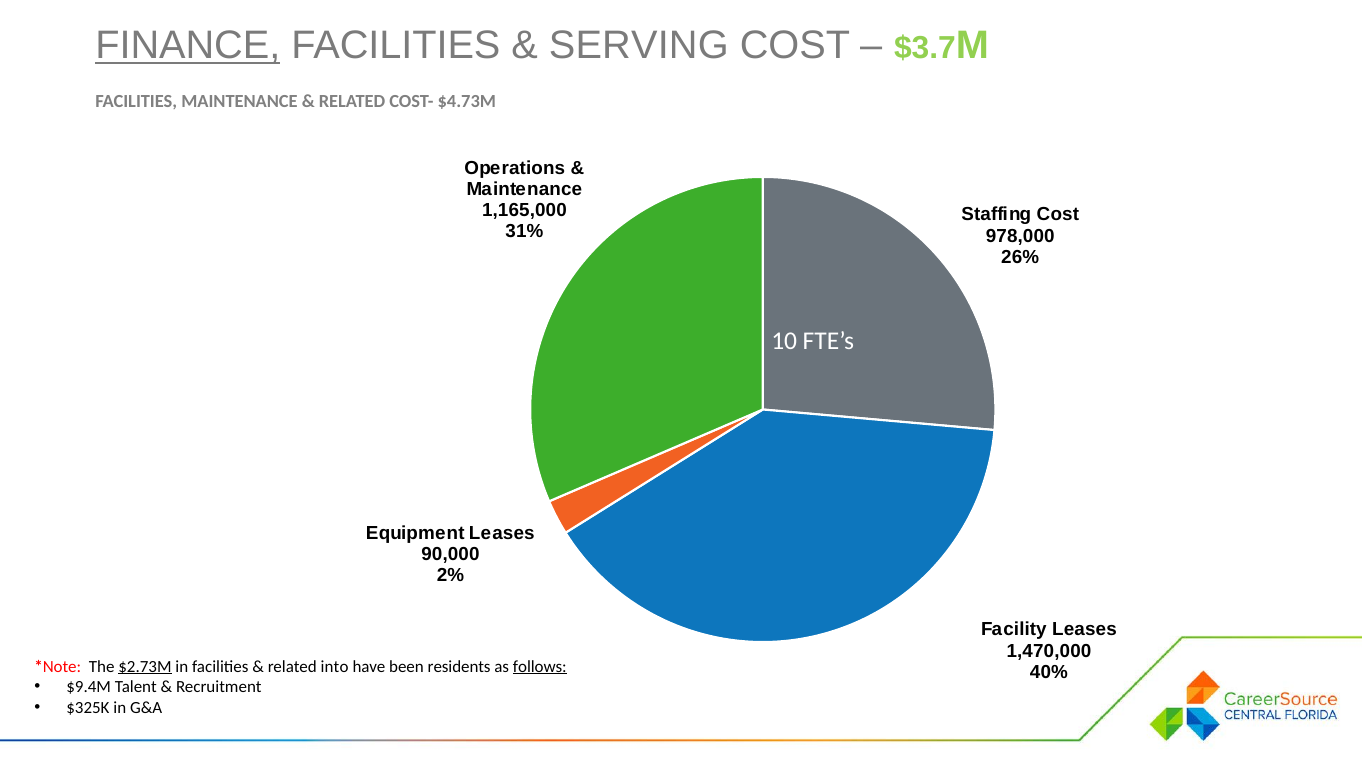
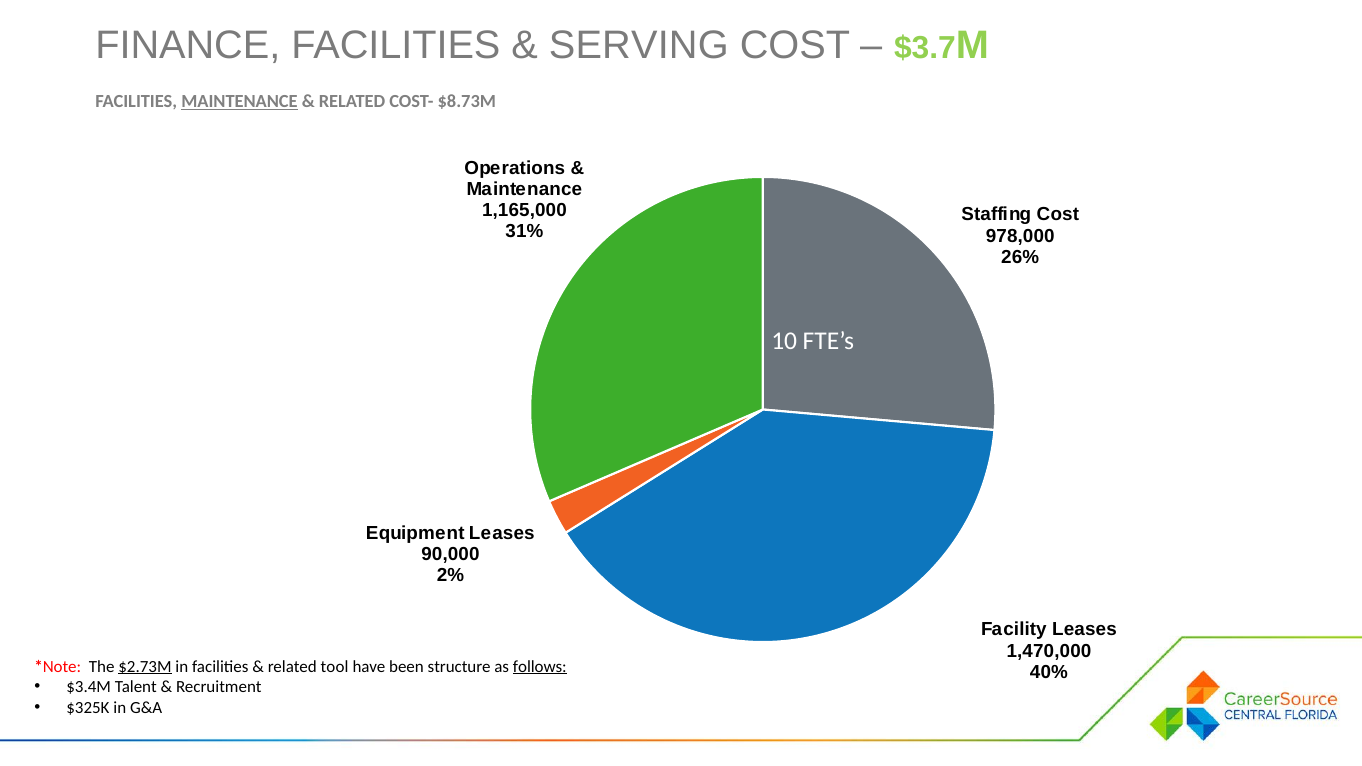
FINANCE underline: present -> none
MAINTENANCE at (239, 102) underline: none -> present
$4.73M: $4.73M -> $8.73M
into: into -> tool
residents: residents -> structure
$9.4M: $9.4M -> $3.4M
